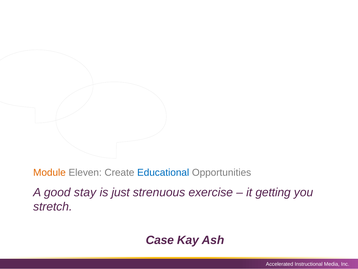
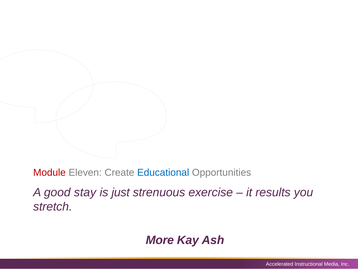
Module colour: orange -> red
getting: getting -> results
Case: Case -> More
